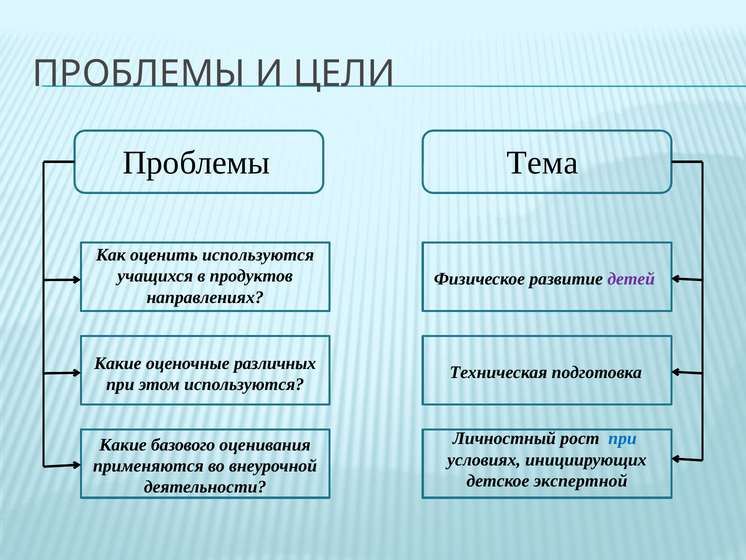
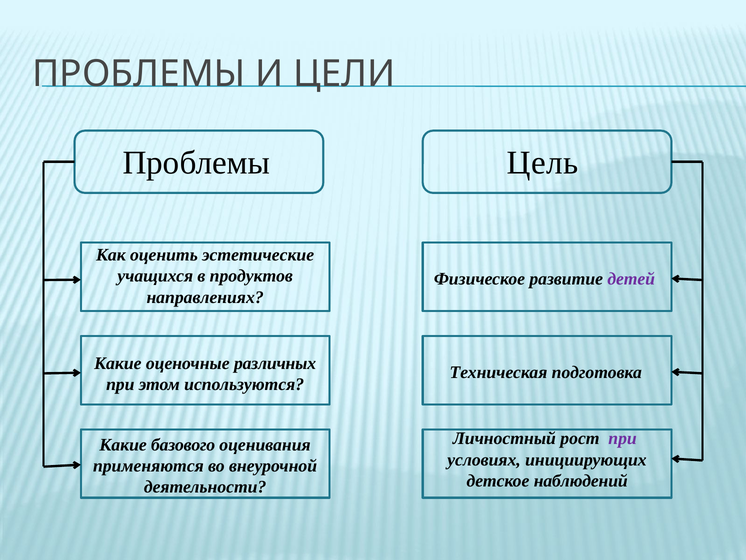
Тема: Тема -> Цель
оценить используются: используются -> эстетические
при at (623, 438) colour: blue -> purple
экспертной: экспертной -> наблюдений
